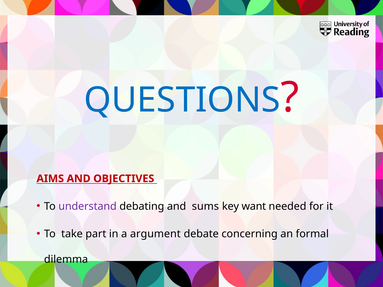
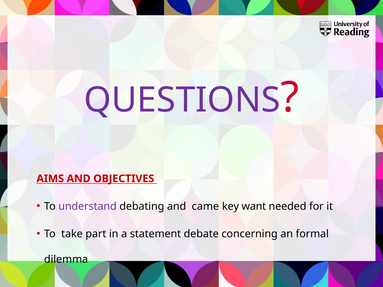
QUESTIONS colour: blue -> purple
sums: sums -> came
argument: argument -> statement
